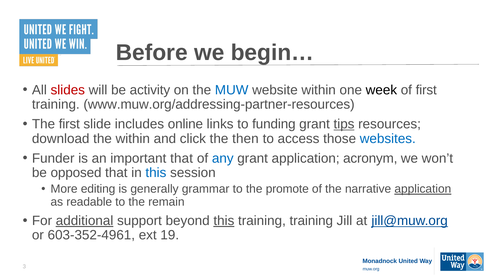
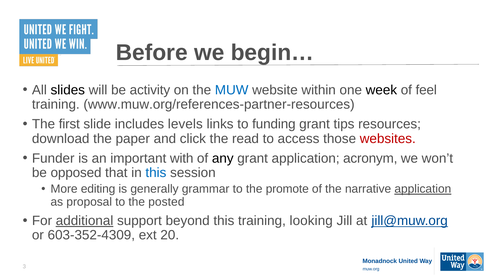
slides colour: red -> black
of first: first -> feel
www.muw.org/addressing-partner-resources: www.muw.org/addressing-partner-resources -> www.muw.org/references-partner-resources
online: online -> levels
tips underline: present -> none
the within: within -> paper
then: then -> read
websites colour: blue -> red
important that: that -> with
any colour: blue -> black
readable: readable -> proposal
remain: remain -> posted
this at (224, 221) underline: present -> none
training training: training -> looking
603-352-4961: 603-352-4961 -> 603-352-4309
19: 19 -> 20
